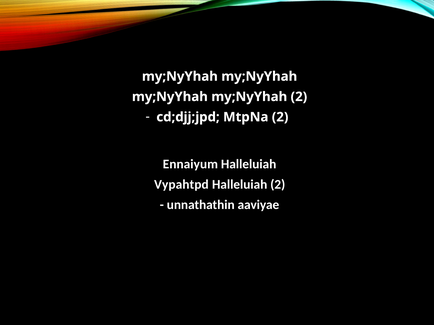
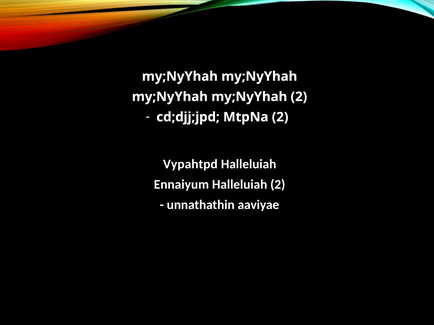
Ennaiyum: Ennaiyum -> Vypahtpd
Vypahtpd: Vypahtpd -> Ennaiyum
